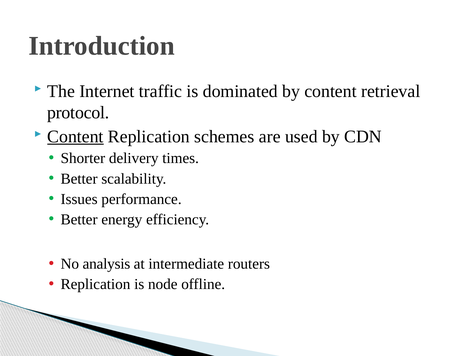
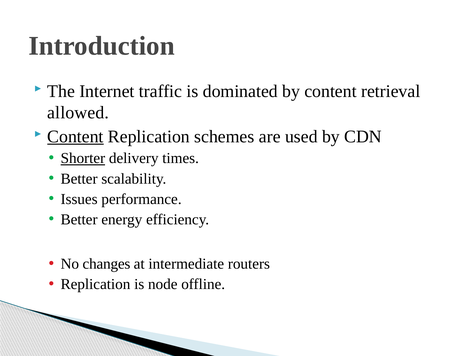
protocol: protocol -> allowed
Shorter underline: none -> present
analysis: analysis -> changes
